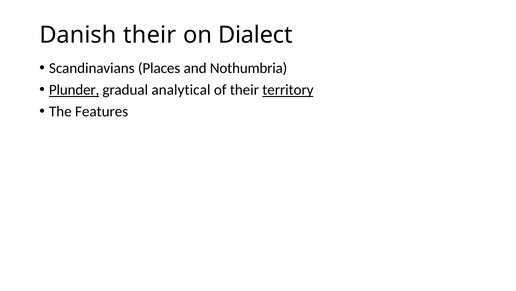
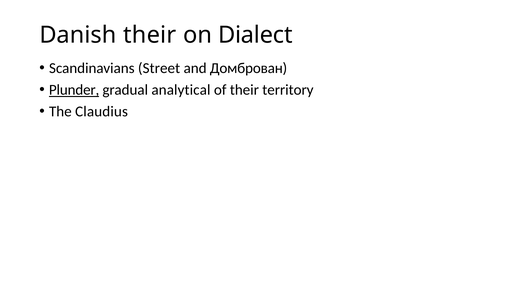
Places: Places -> Street
Nothumbria: Nothumbria -> Домброван
territory underline: present -> none
Features: Features -> Claudius
